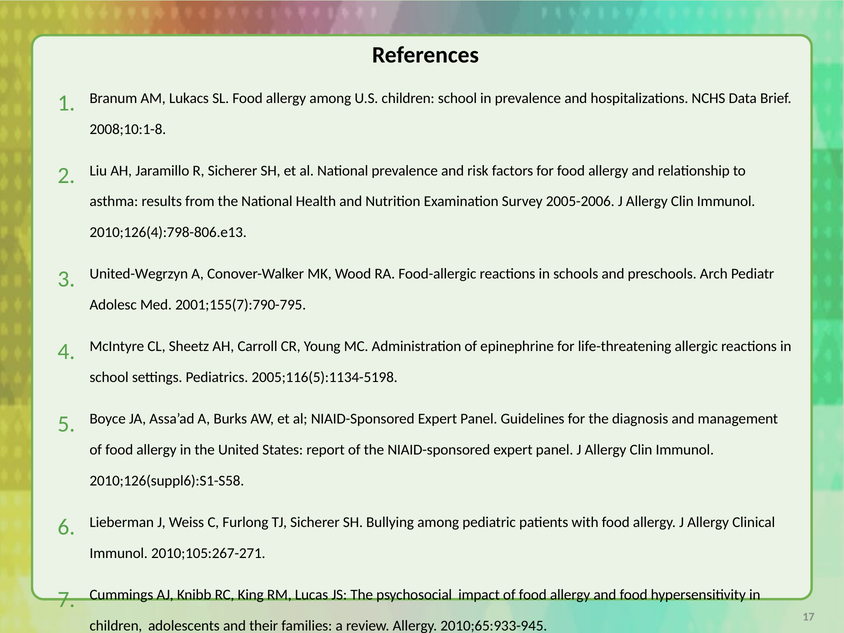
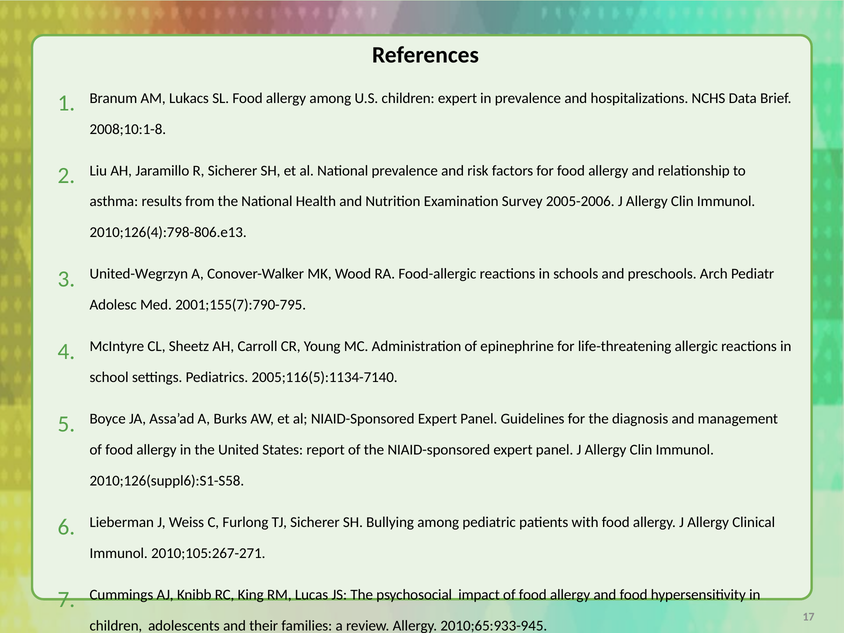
children school: school -> expert
2005;116(5):1134-5198: 2005;116(5):1134-5198 -> 2005;116(5):1134-7140
